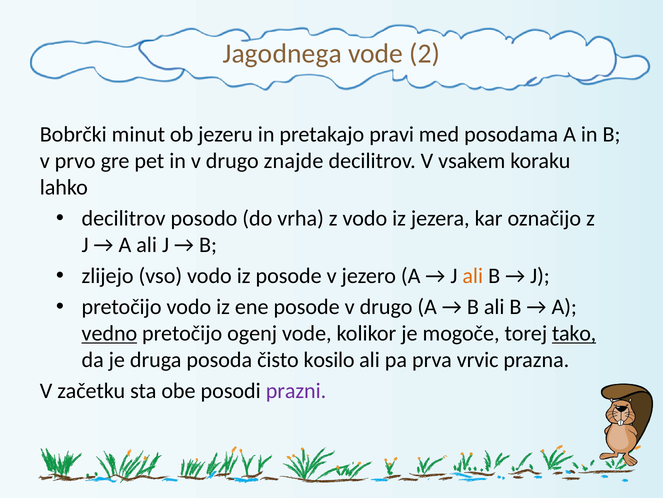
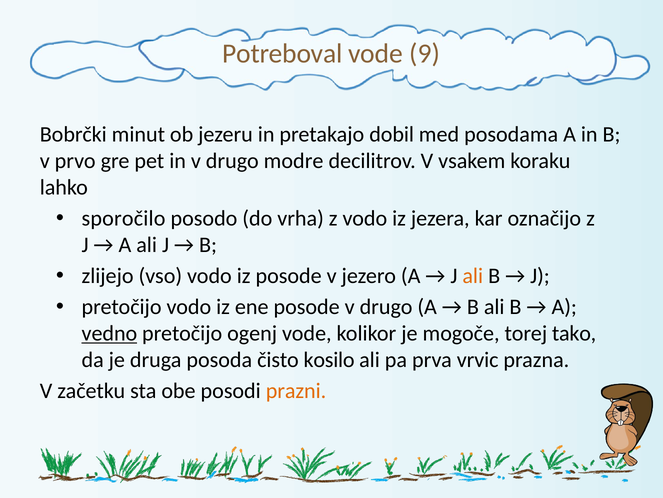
Jagodnega: Jagodnega -> Potreboval
2: 2 -> 9
pravi: pravi -> dobil
znajde: znajde -> modre
decilitrov at (124, 218): decilitrov -> sporočilo
tako underline: present -> none
prazni colour: purple -> orange
